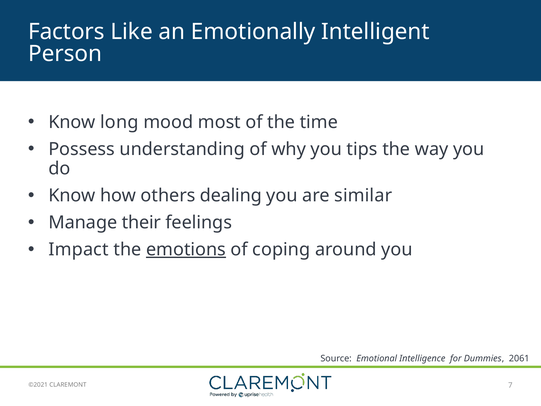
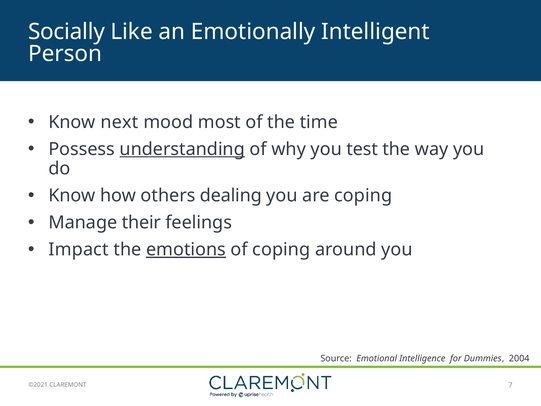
Factors: Factors -> Socially
long: long -> next
understanding underline: none -> present
tips: tips -> test
are similar: similar -> coping
2061: 2061 -> 2004
